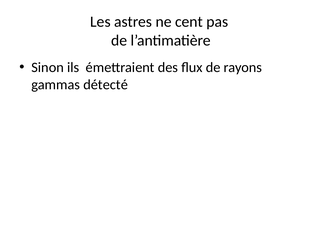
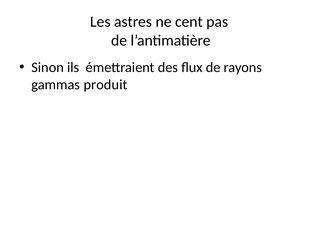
détecté: détecté -> produit
